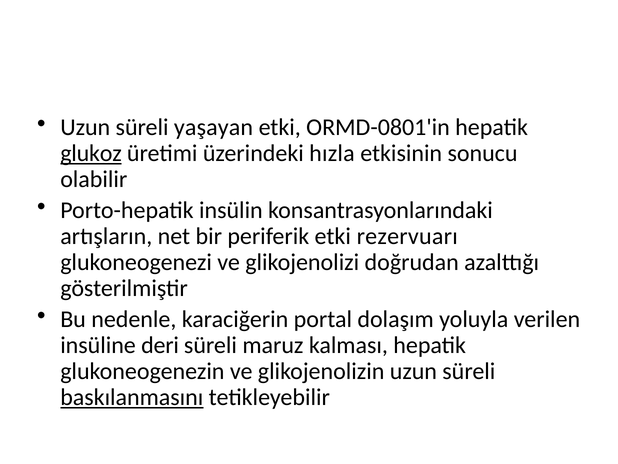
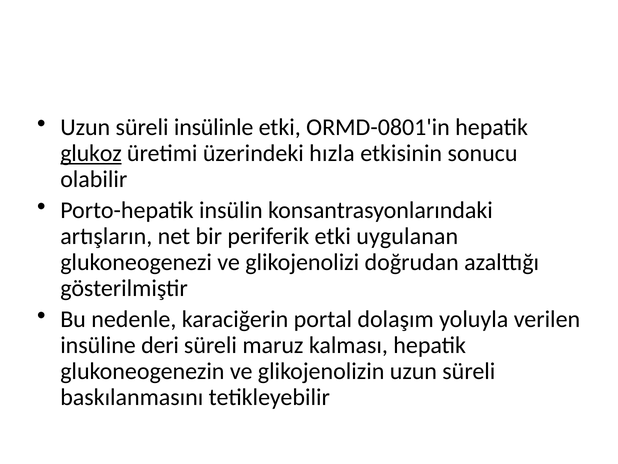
yaşayan: yaşayan -> insülinle
rezervuarı: rezervuarı -> uygulanan
baskılanmasını underline: present -> none
